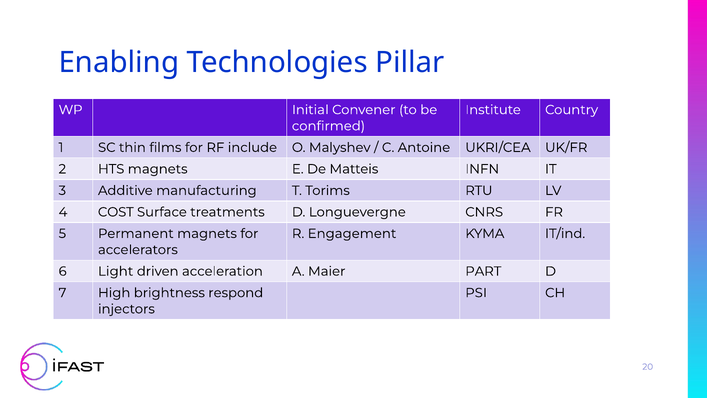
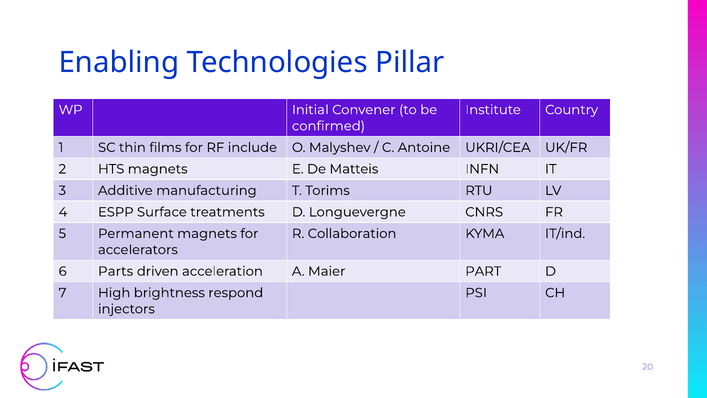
COST: COST -> ESPP
Engagement: Engagement -> Collaboration
Light: Light -> Parts
